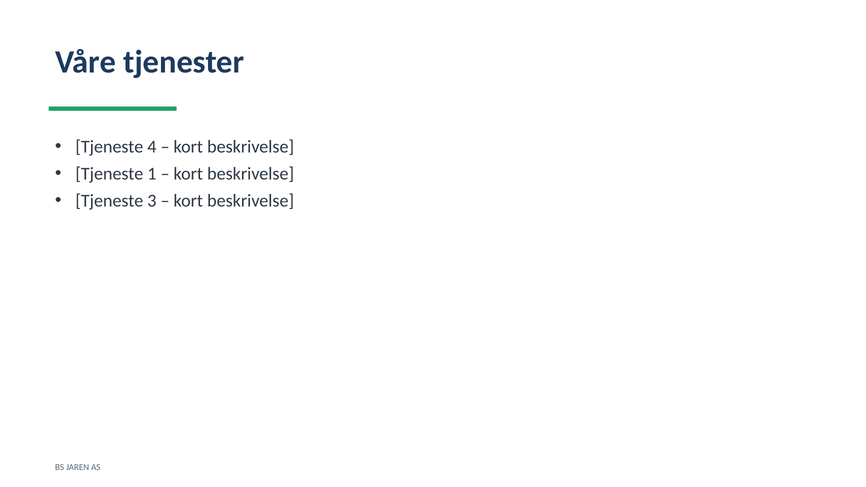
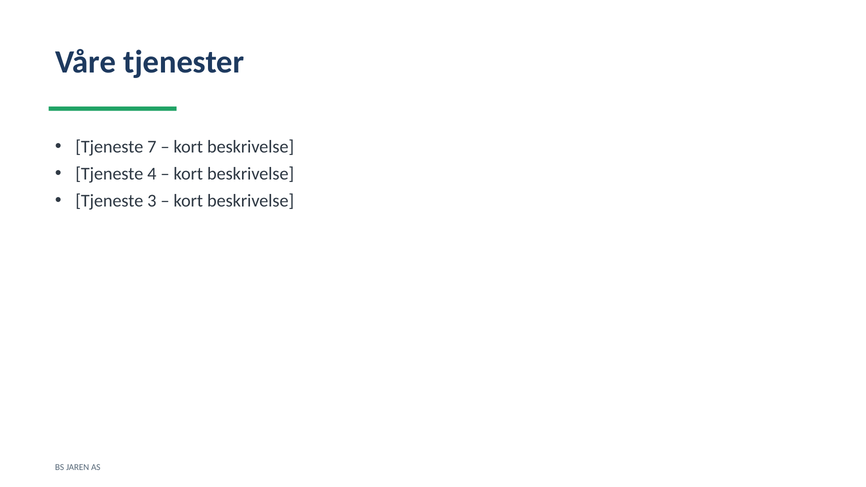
4: 4 -> 7
1: 1 -> 4
